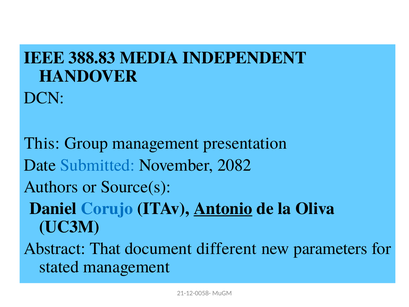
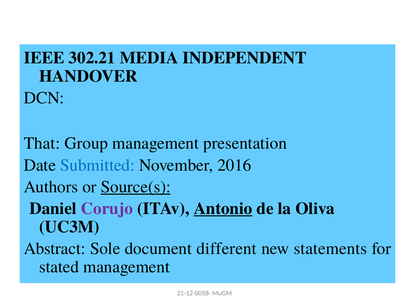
388.83: 388.83 -> 302.21
This: This -> That
2082: 2082 -> 2016
Source(s underline: none -> present
Corujo colour: blue -> purple
That: That -> Sole
parameters: parameters -> statements
